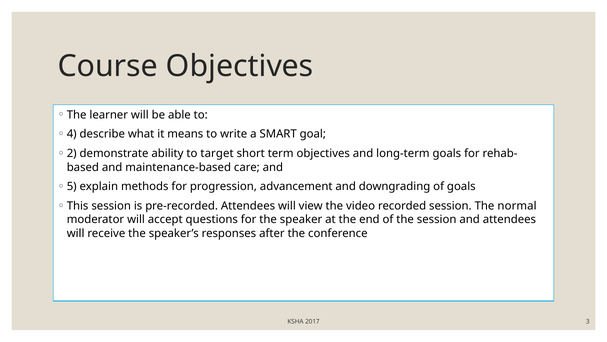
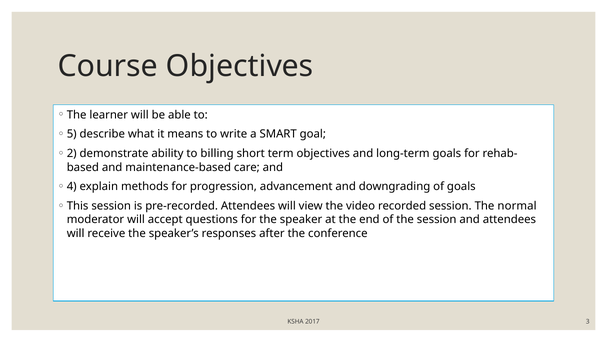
4: 4 -> 5
target: target -> billing
5: 5 -> 4
